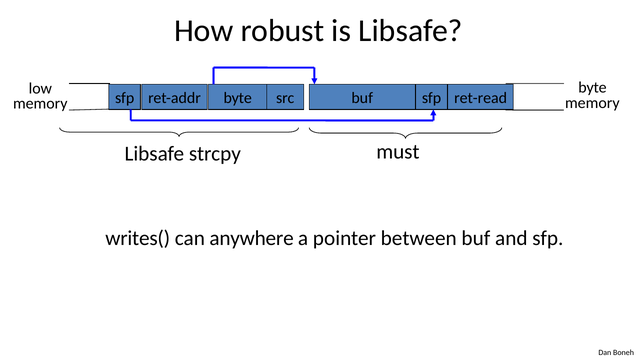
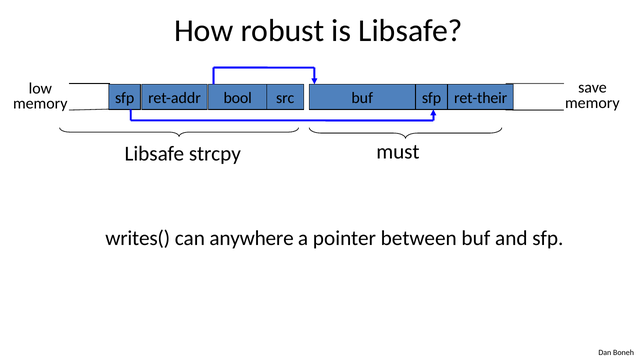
byte at (592, 88): byte -> save
ret-read: ret-read -> ret-their
byte at (238, 98): byte -> bool
